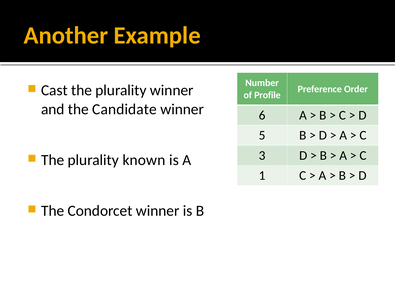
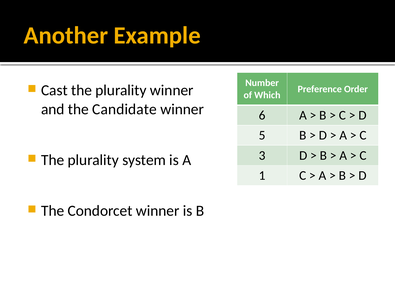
Profile: Profile -> Which
known: known -> system
